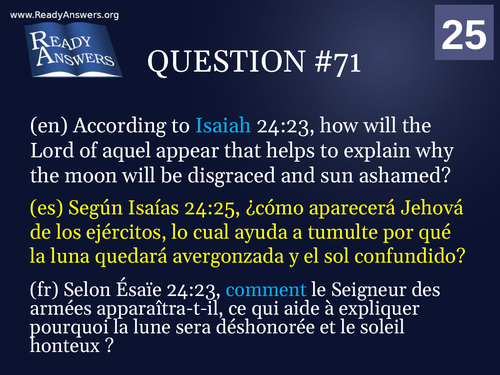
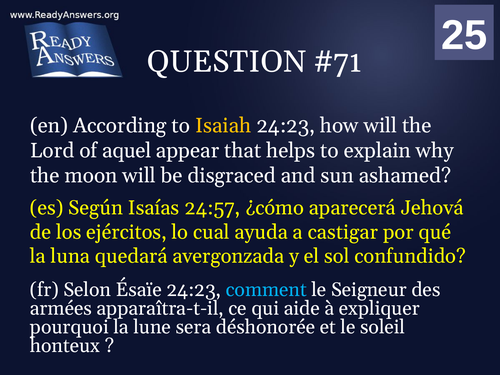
Isaiah colour: light blue -> yellow
24:25: 24:25 -> 24:57
tumulte: tumulte -> castigar
